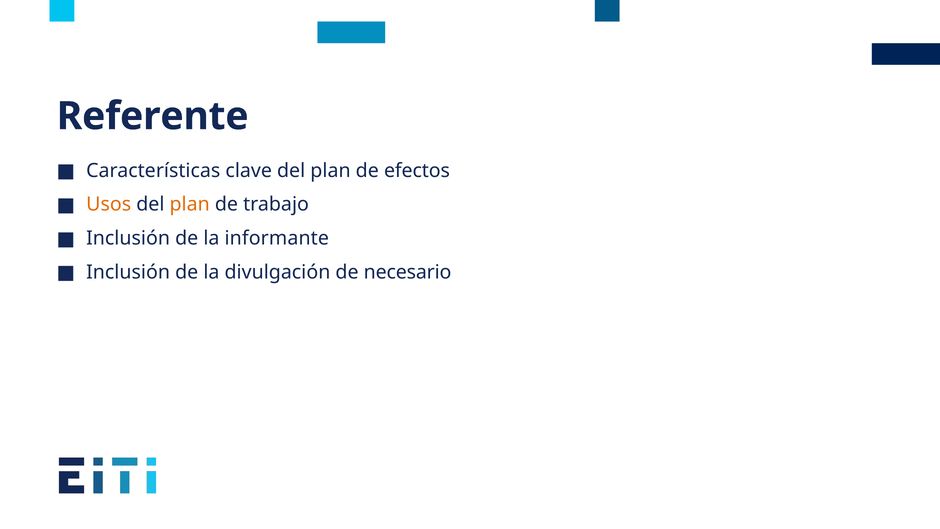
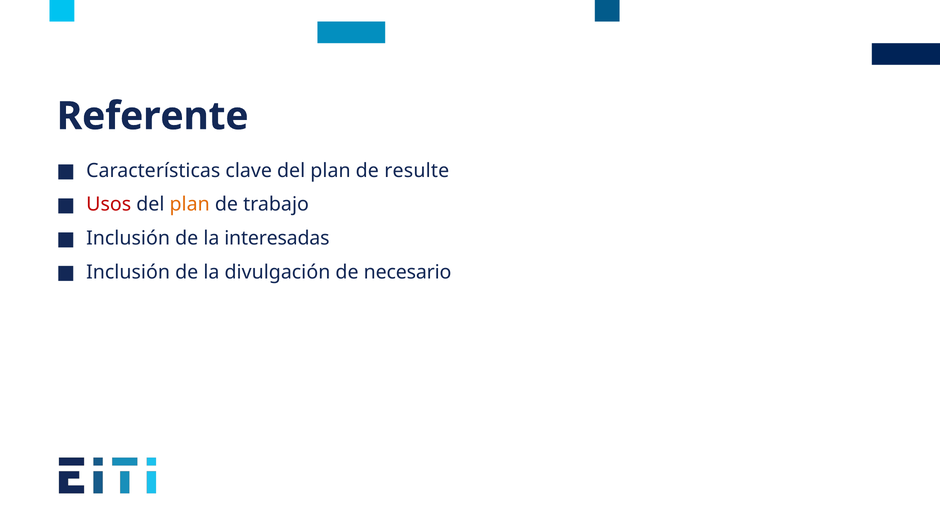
efectos: efectos -> resulte
Usos colour: orange -> red
informante: informante -> interesadas
